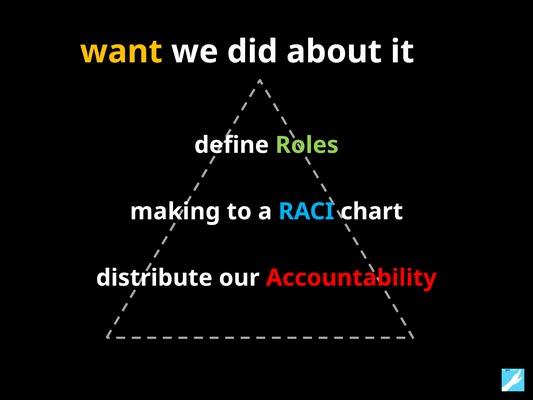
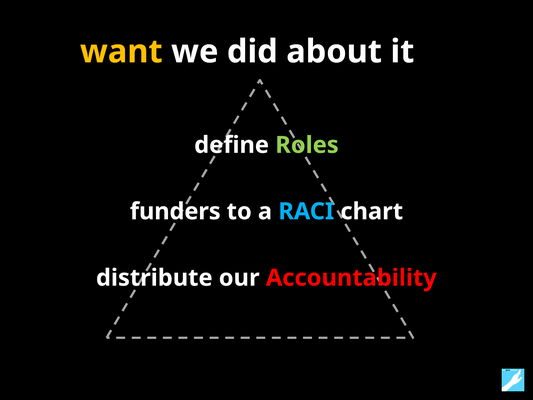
making: making -> funders
